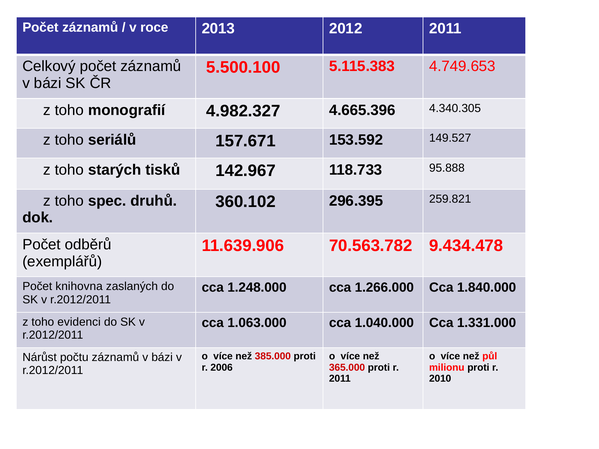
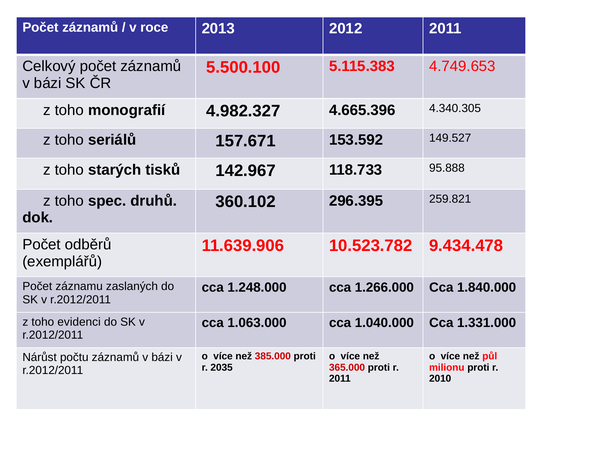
70.563.782: 70.563.782 -> 10.523.782
knihovna: knihovna -> záznamu
2006: 2006 -> 2035
